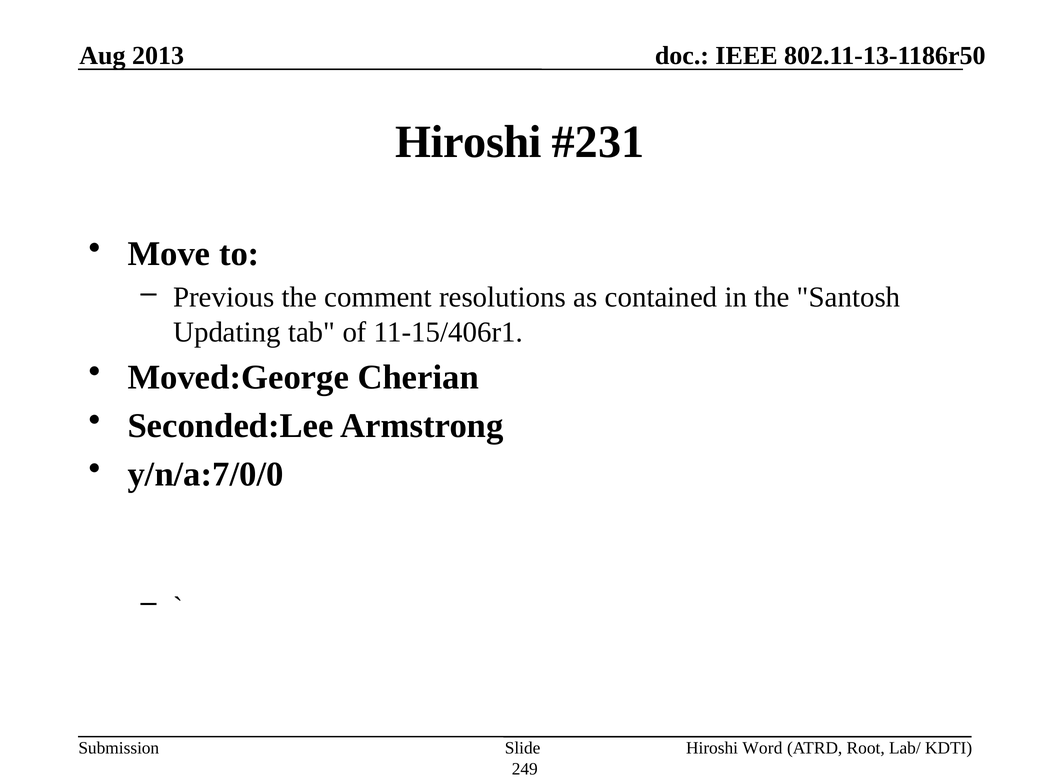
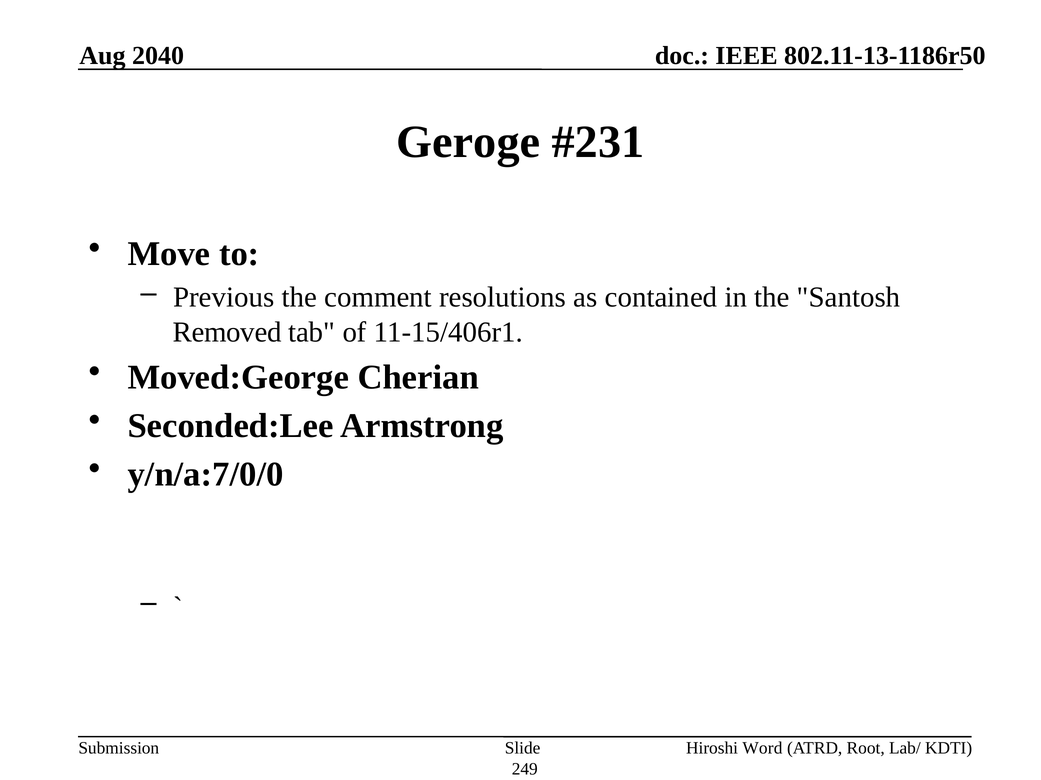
2013: 2013 -> 2040
Hiroshi at (469, 142): Hiroshi -> Geroge
Updating: Updating -> Removed
